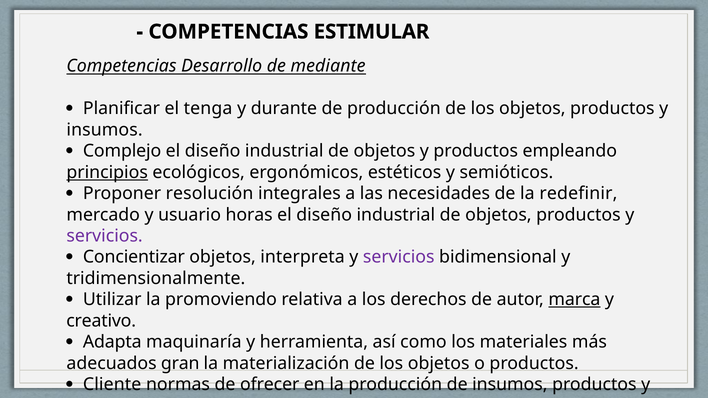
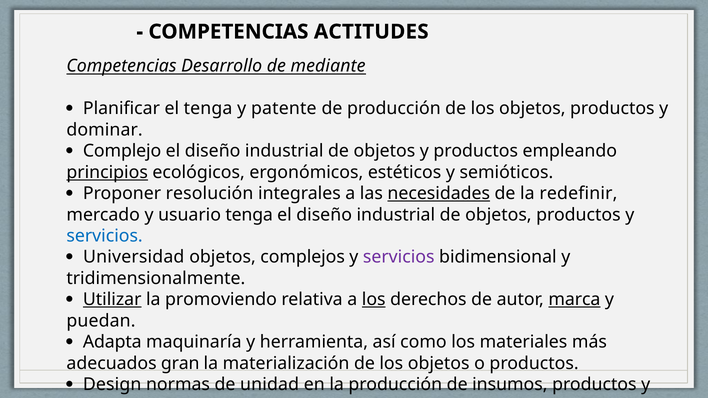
ESTIMULAR: ESTIMULAR -> ACTITUDES
durante: durante -> patente
insumos at (105, 130): insumos -> dominar
necesidades underline: none -> present
usuario horas: horas -> tenga
servicios at (105, 236) colour: purple -> blue
Concientizar: Concientizar -> Universidad
interpreta: interpreta -> complejos
Utilizar underline: none -> present
los at (374, 300) underline: none -> present
creativo: creativo -> puedan
Cliente: Cliente -> Design
ofrecer: ofrecer -> unidad
